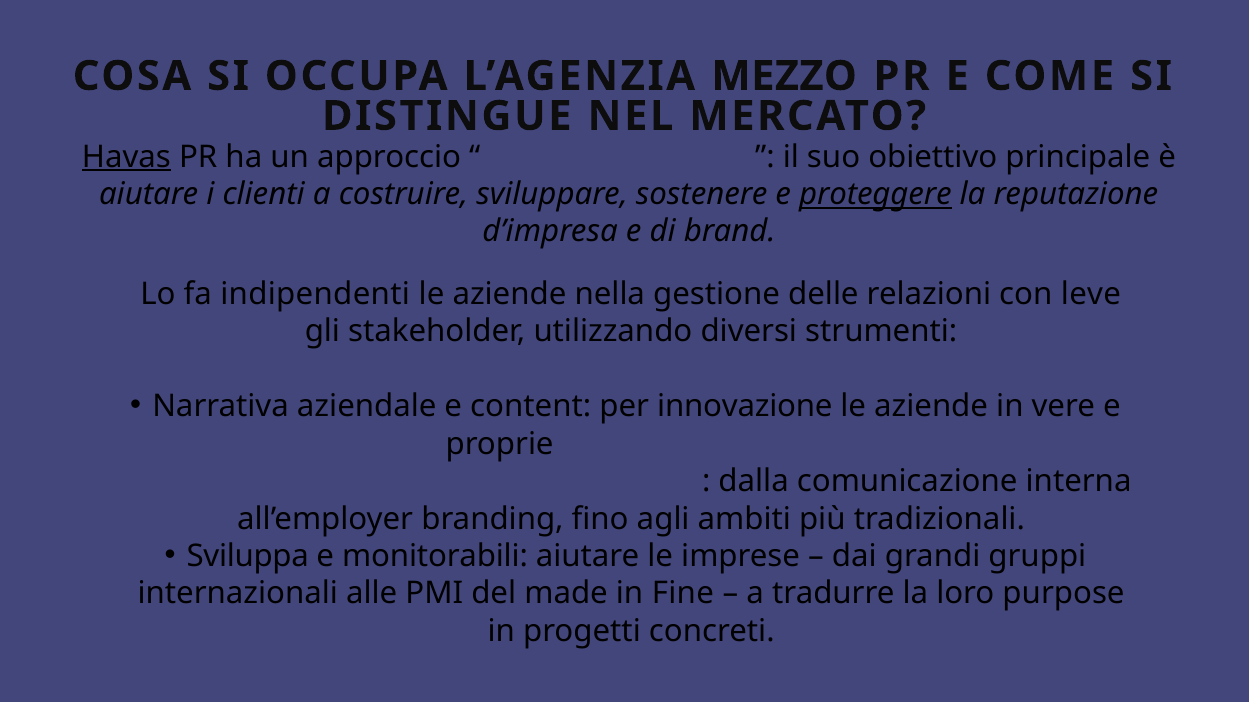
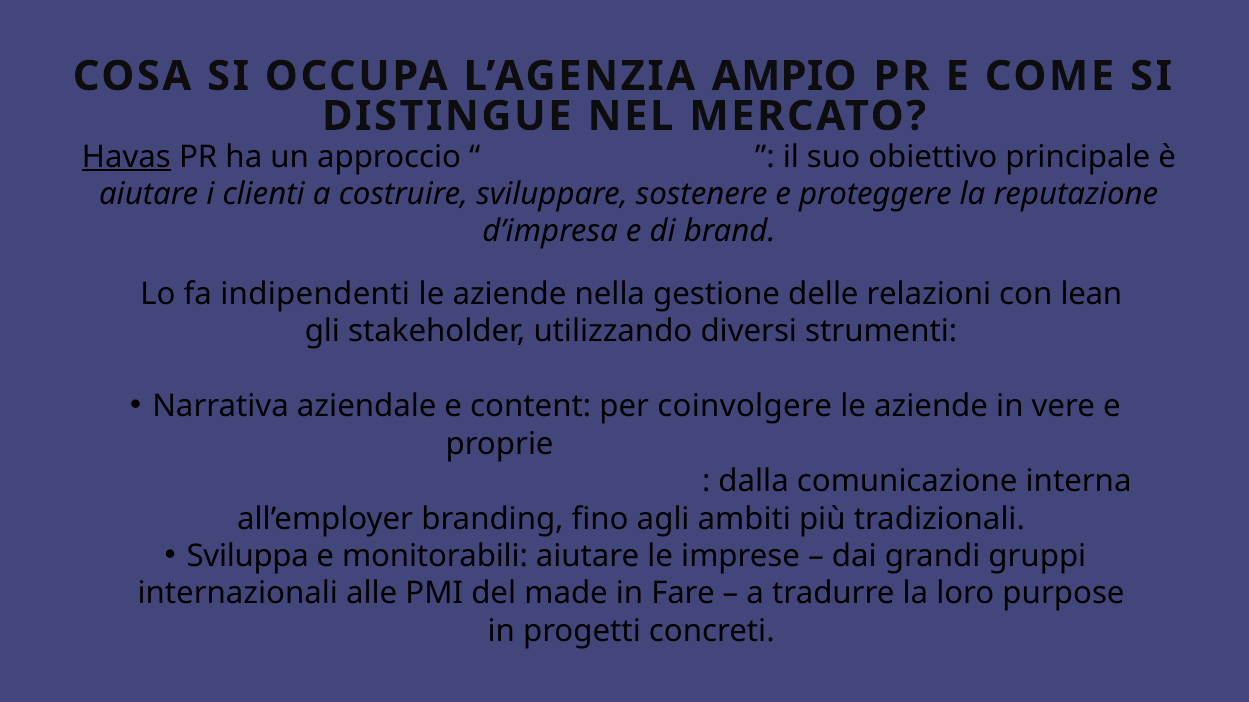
MEZZO: MEZZO -> AMPIO
proteggere underline: present -> none
leve: leve -> lean
innovazione: innovazione -> coinvolgere
Fine: Fine -> Fare
